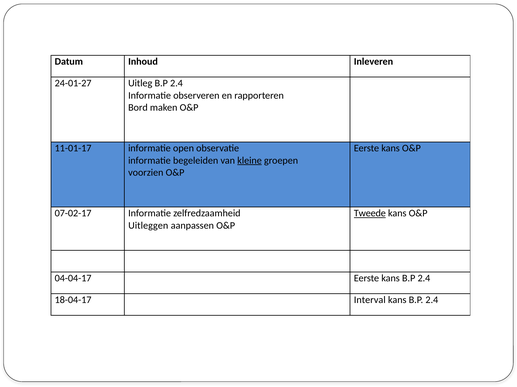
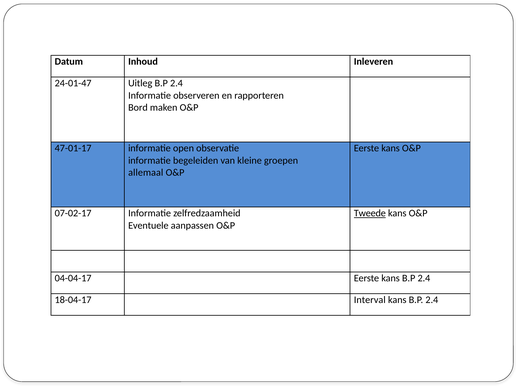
24-01-27: 24-01-27 -> 24-01-47
11-01-17: 11-01-17 -> 47-01-17
kleine underline: present -> none
voorzien: voorzien -> allemaal
Uitleggen: Uitleggen -> Eventuele
